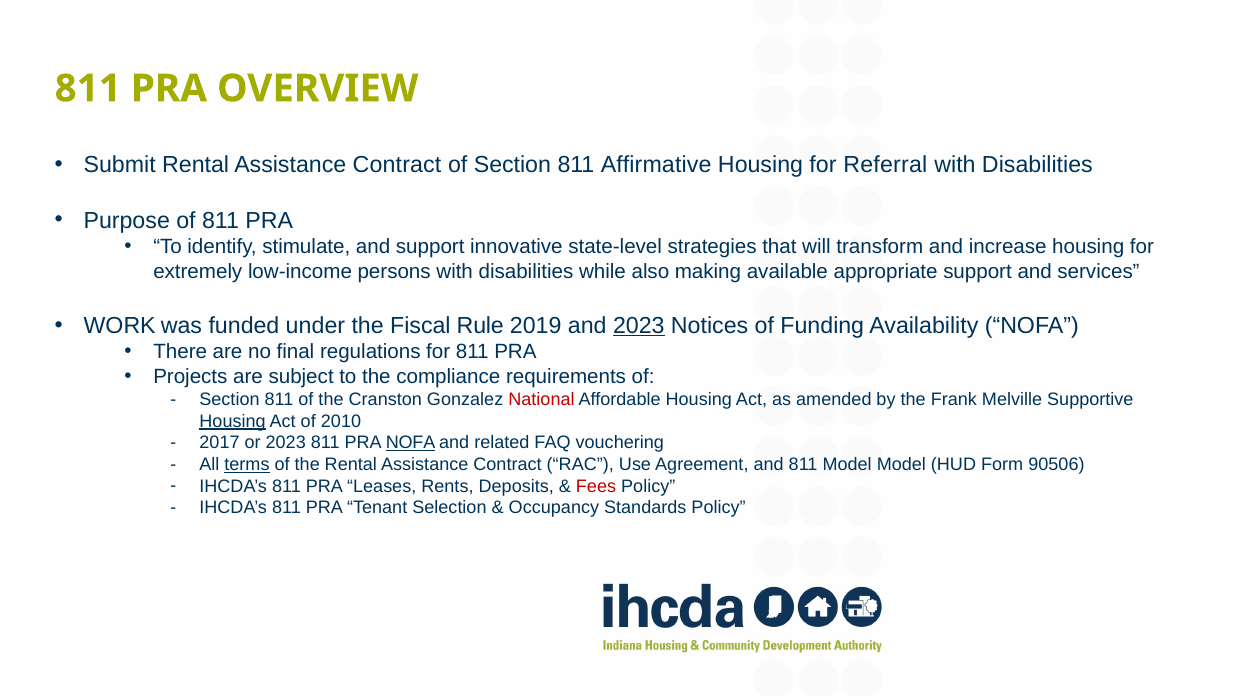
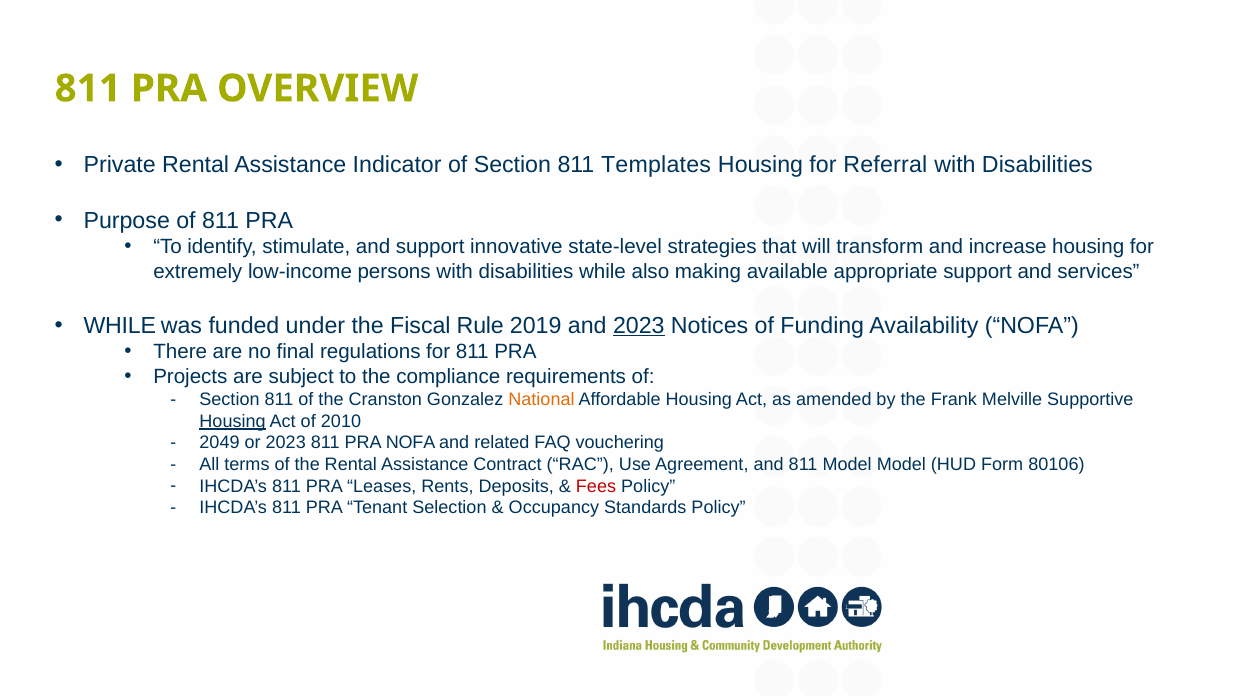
Submit: Submit -> Private
Contract at (397, 165): Contract -> Indicator
Affirmative: Affirmative -> Templates
WORK at (120, 326): WORK -> WHILE
National colour: red -> orange
2017: 2017 -> 2049
NOFA at (411, 443) underline: present -> none
terms underline: present -> none
90506: 90506 -> 80106
